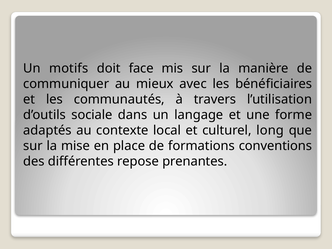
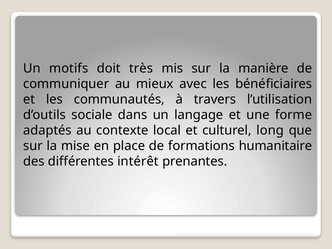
face: face -> très
conventions: conventions -> humanitaire
repose: repose -> intérêt
